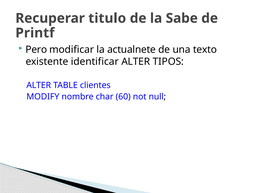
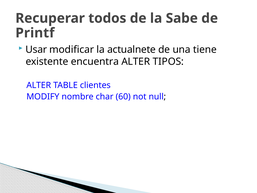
titulo: titulo -> todos
Pero: Pero -> Usar
texto: texto -> tiene
identificar: identificar -> encuentra
